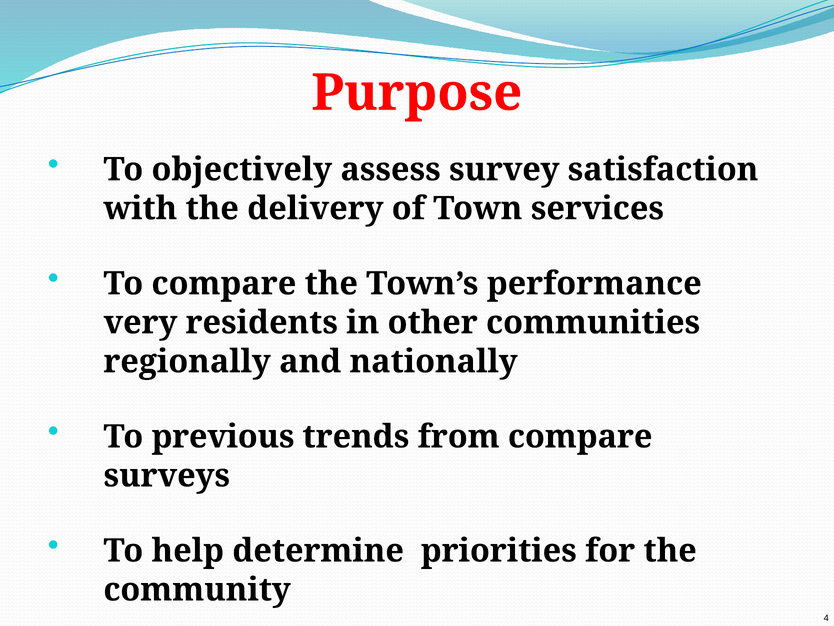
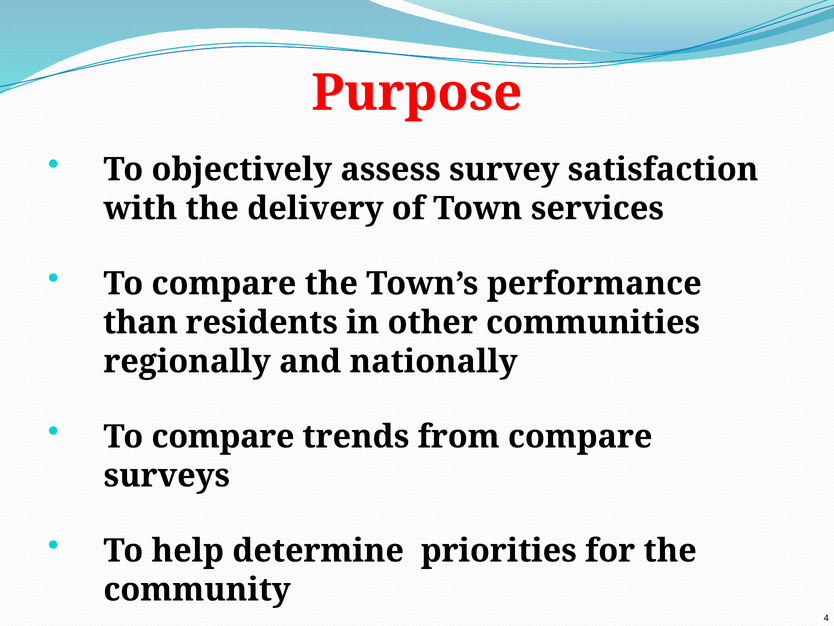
very: very -> than
previous at (223, 436): previous -> compare
